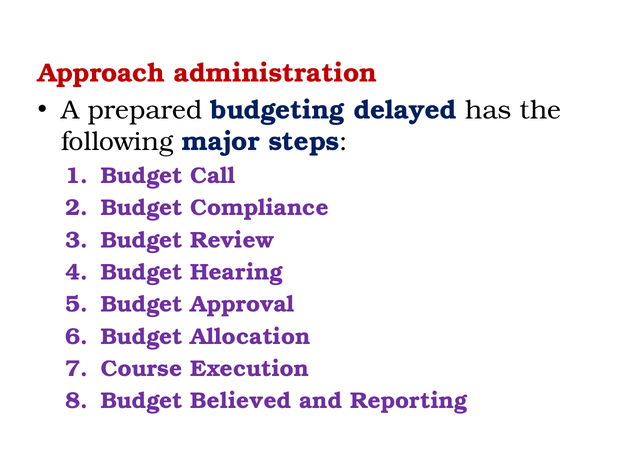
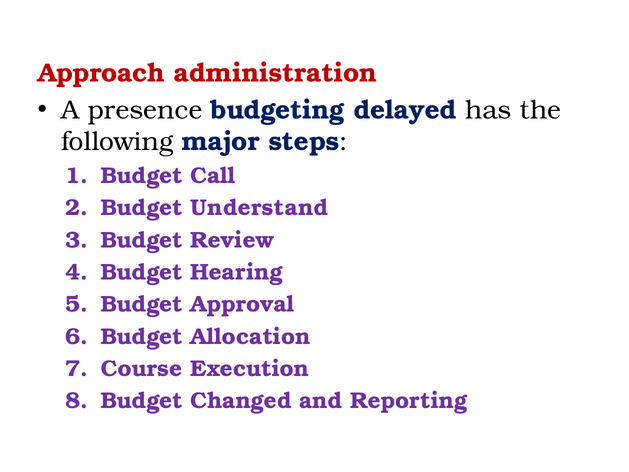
prepared: prepared -> presence
Compliance: Compliance -> Understand
Believed: Believed -> Changed
